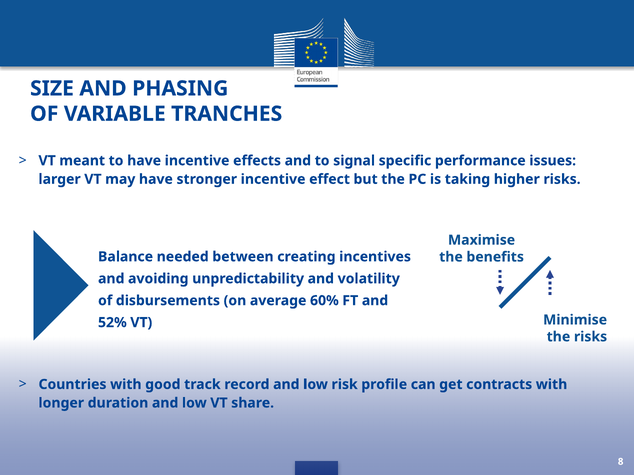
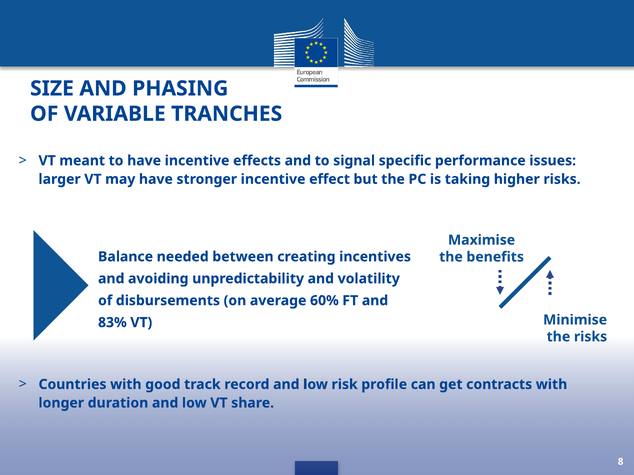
52%: 52% -> 83%
